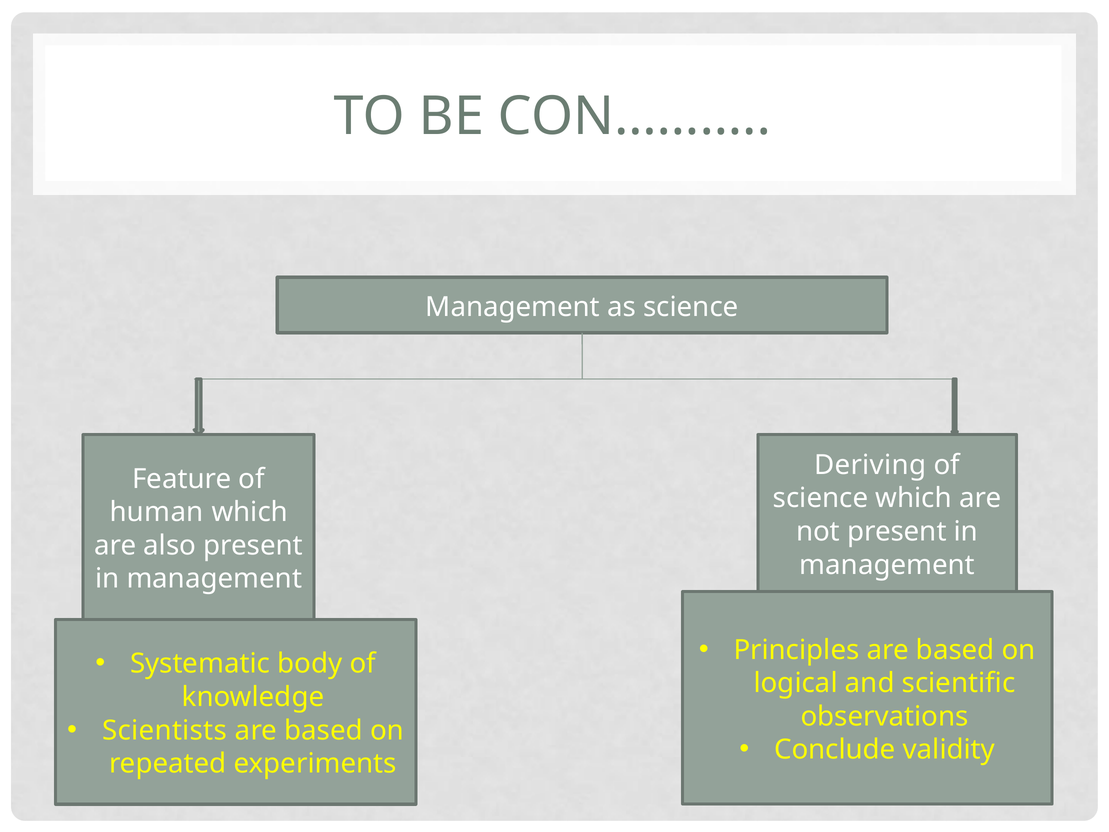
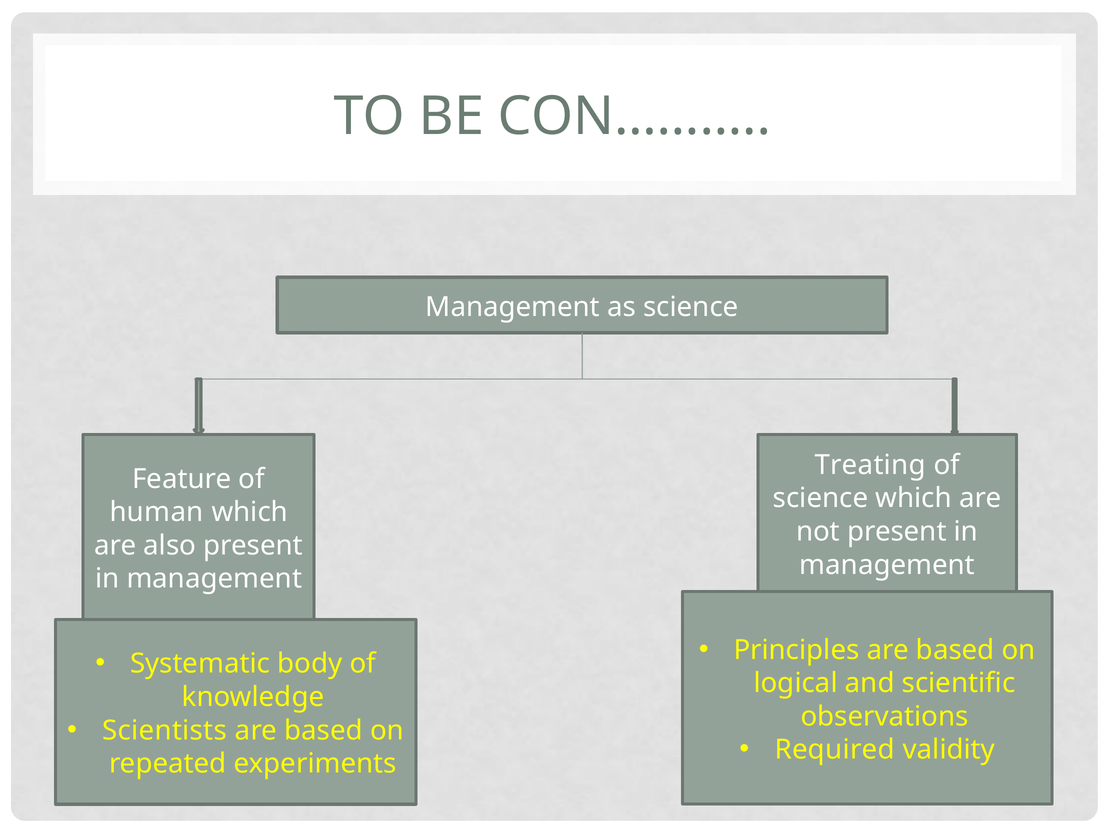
Deriving: Deriving -> Treating
Conclude: Conclude -> Required
